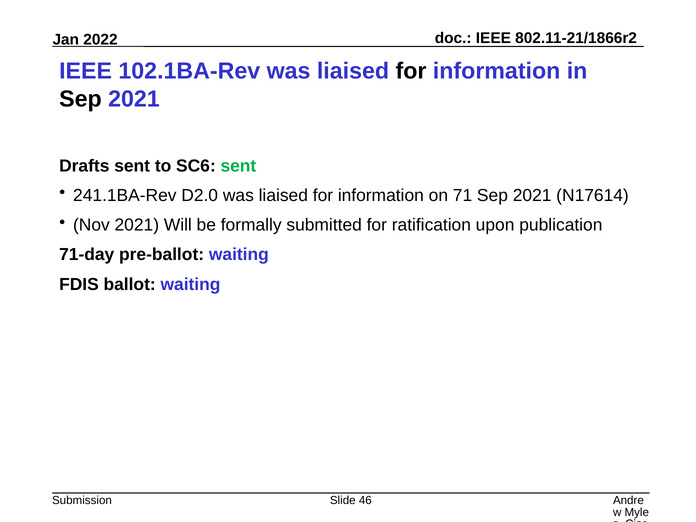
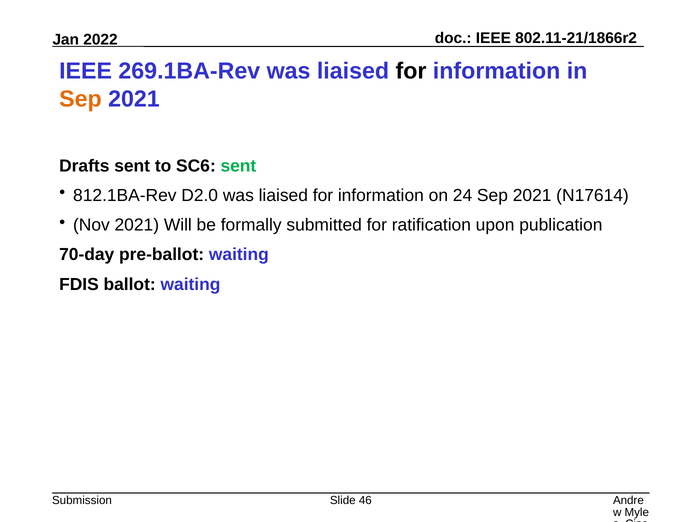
102.1BA-Rev: 102.1BA-Rev -> 269.1BA-Rev
Sep at (80, 99) colour: black -> orange
241.1BA-Rev: 241.1BA-Rev -> 812.1BA-Rev
71: 71 -> 24
71-day: 71-day -> 70-day
